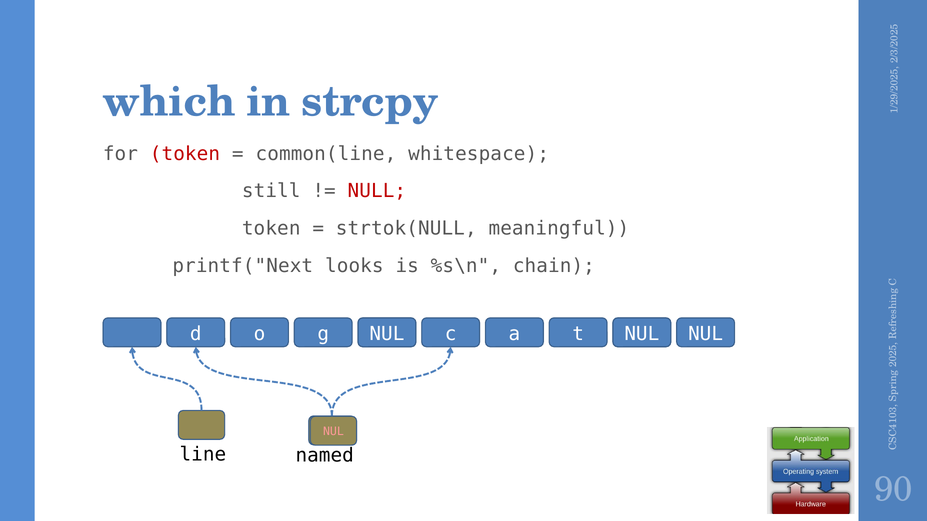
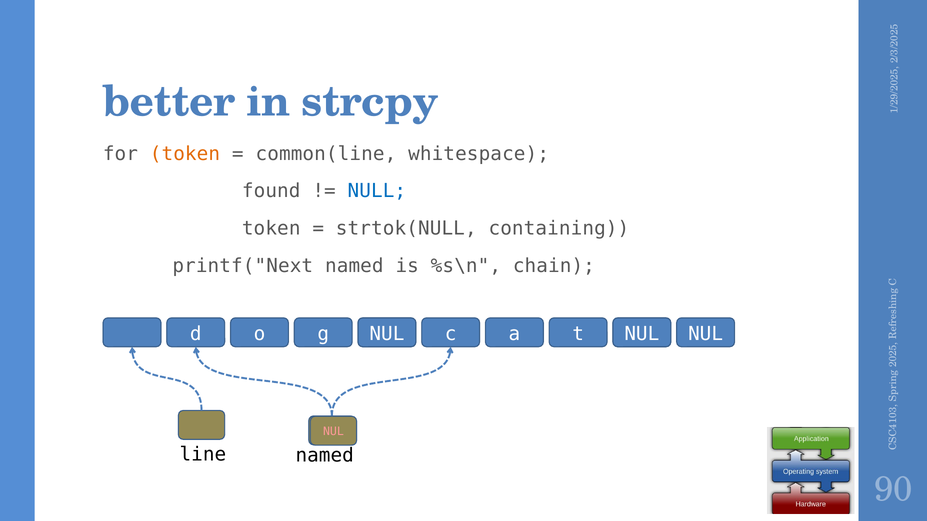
which: which -> better
token at (185, 154) colour: red -> orange
still: still -> found
NULL colour: red -> blue
meaningful: meaningful -> containing
printf("Next looks: looks -> named
